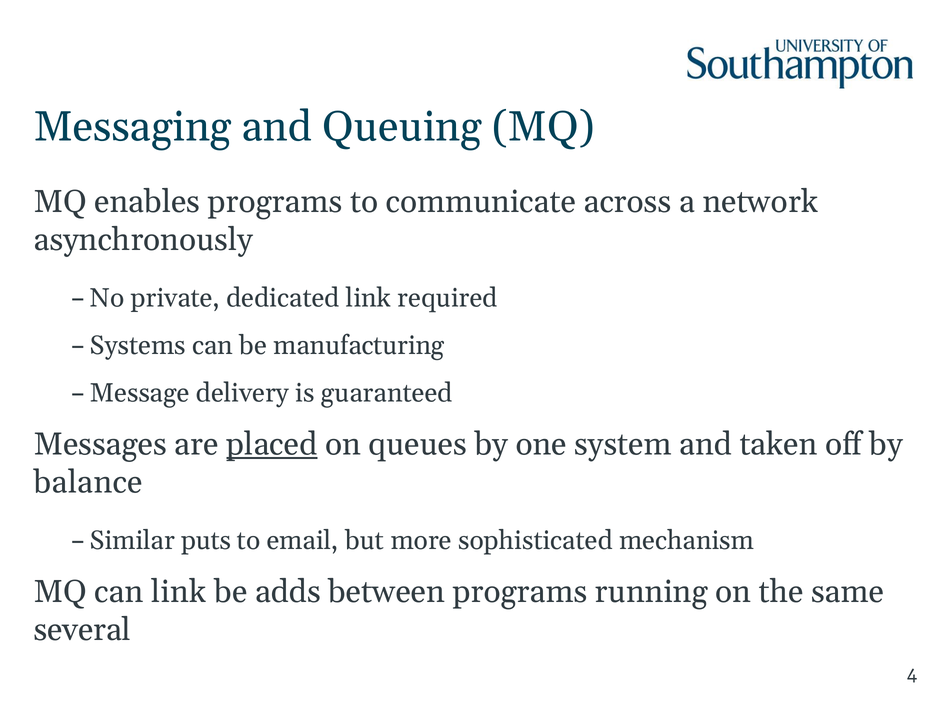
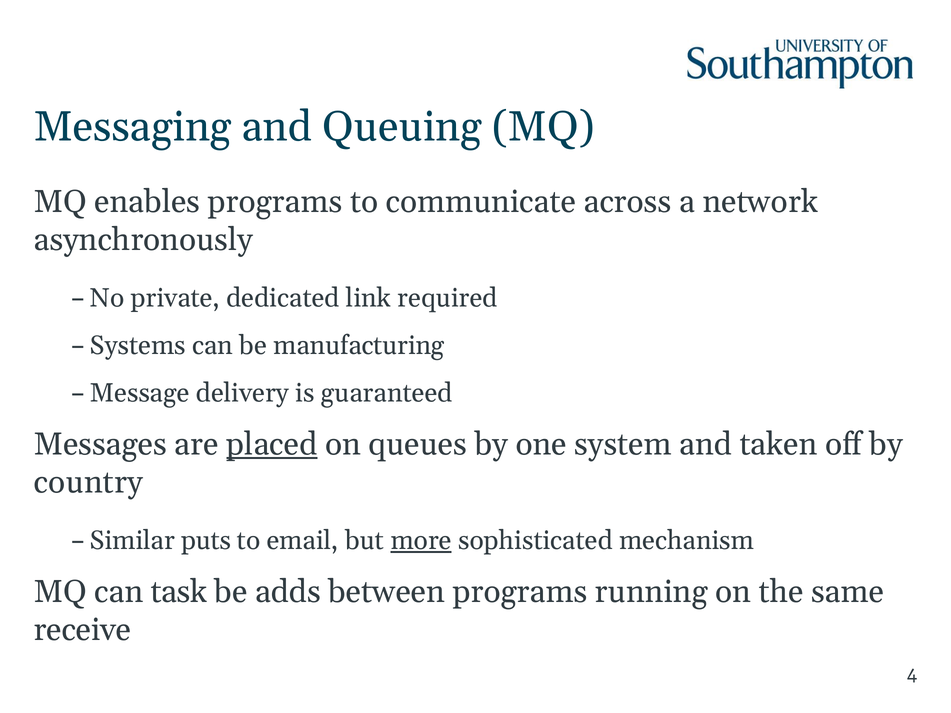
balance: balance -> country
more underline: none -> present
can link: link -> task
several: several -> receive
